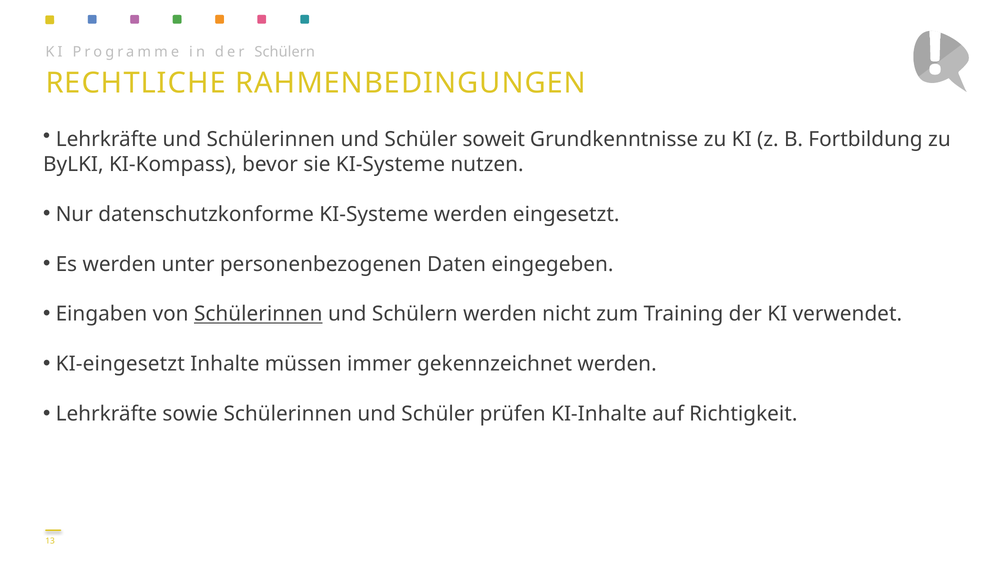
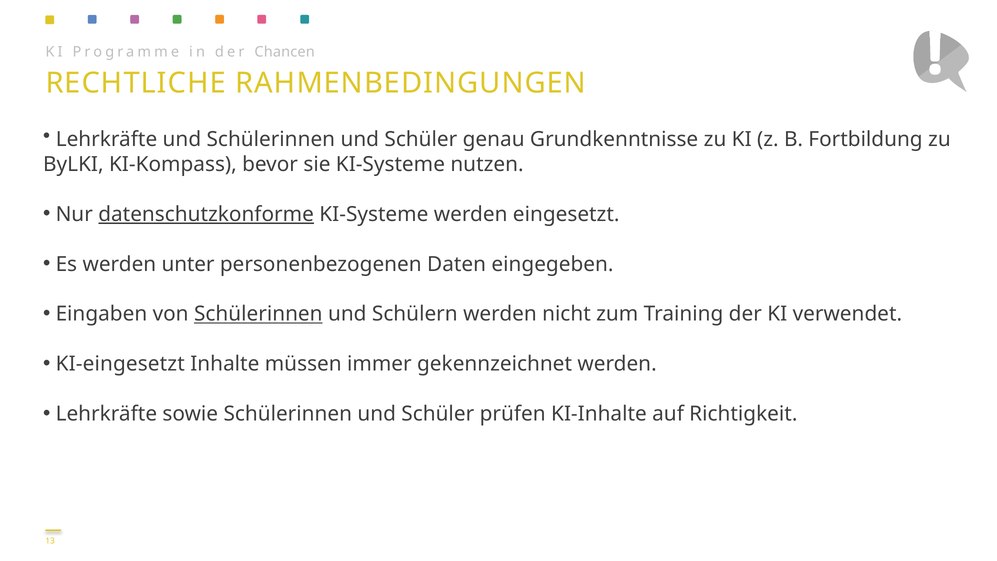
der Schülern: Schülern -> Chancen
soweit: soweit -> genau
datenschutzkonforme underline: none -> present
